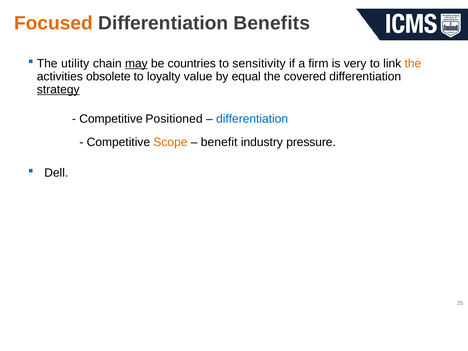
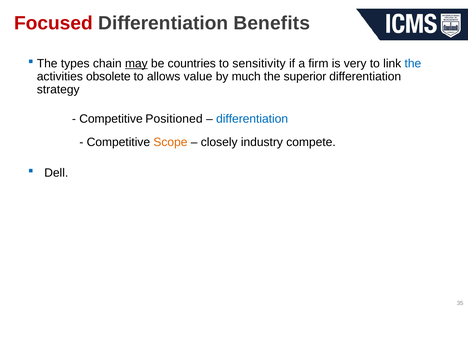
Focused colour: orange -> red
utility: utility -> types
the at (413, 64) colour: orange -> blue
loyalty: loyalty -> allows
equal: equal -> much
covered: covered -> superior
strategy underline: present -> none
benefit: benefit -> closely
pressure: pressure -> compete
